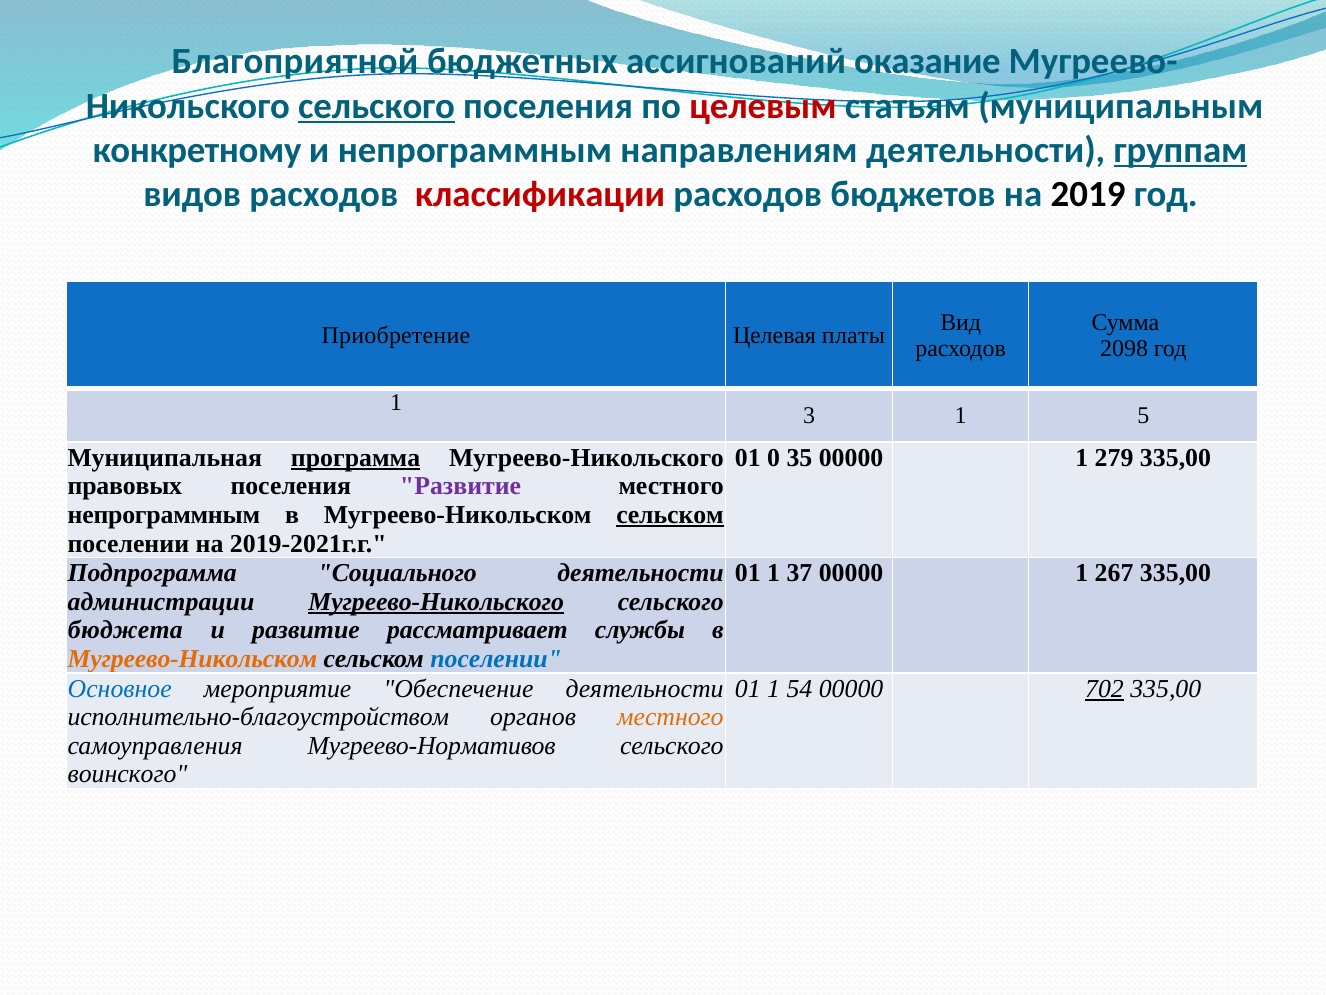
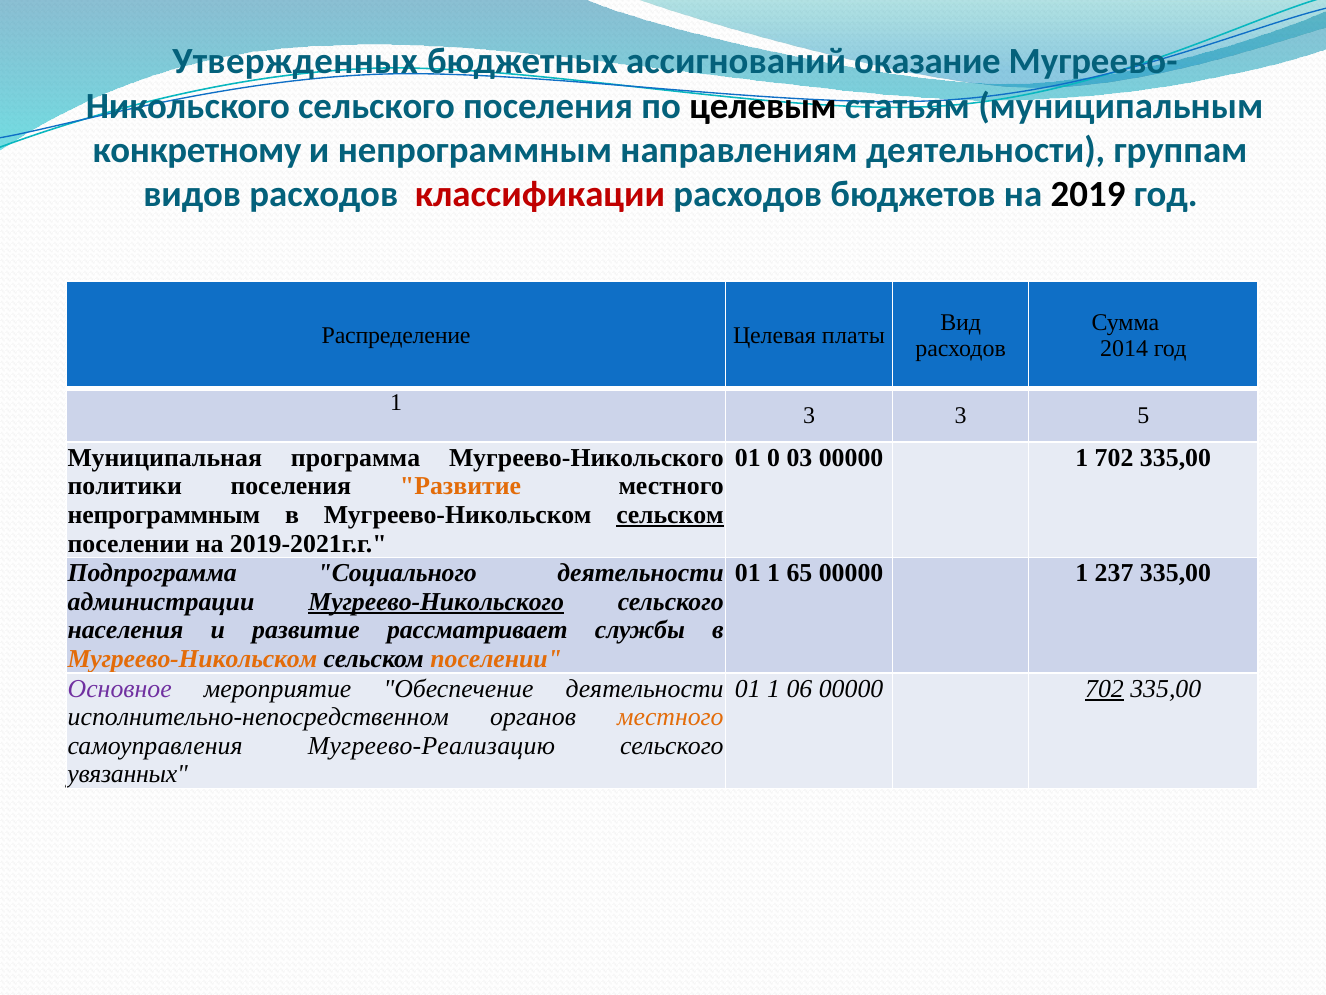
Благоприятной: Благоприятной -> Утвержденных
сельского at (377, 106) underline: present -> none
целевым colour: red -> black
группам underline: present -> none
Приобретение: Приобретение -> Распределение
2098: 2098 -> 2014
3 1: 1 -> 3
программа underline: present -> none
35: 35 -> 03
1 279: 279 -> 702
правовых: правовых -> политики
Развитие at (461, 486) colour: purple -> orange
37: 37 -> 65
267: 267 -> 237
бюджета: бюджета -> населения
поселении at (496, 659) colour: blue -> orange
Основное colour: blue -> purple
54: 54 -> 06
исполнительно-благоустройством: исполнительно-благоустройством -> исполнительно-непосредственном
Мугреево-Нормативов: Мугреево-Нормативов -> Мугреево-Реализацию
воинского: воинского -> увязанных
